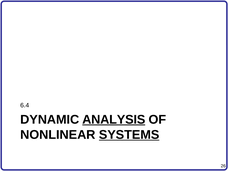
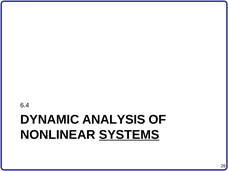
ANALYSIS underline: present -> none
